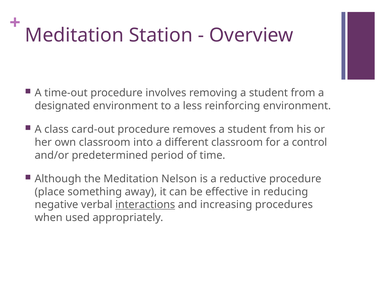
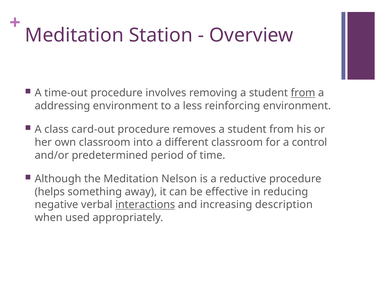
from at (303, 93) underline: none -> present
designated: designated -> addressing
place: place -> helps
procedures: procedures -> description
